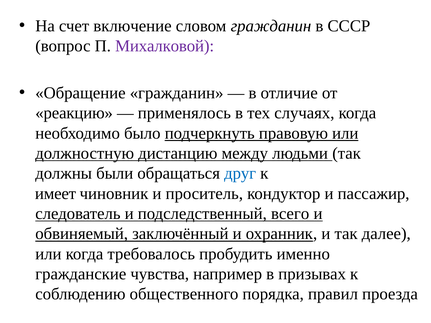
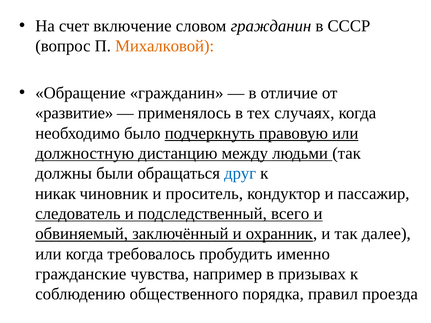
Михалковой colour: purple -> orange
реакцию: реакцию -> развитие
имеет: имеет -> никак
